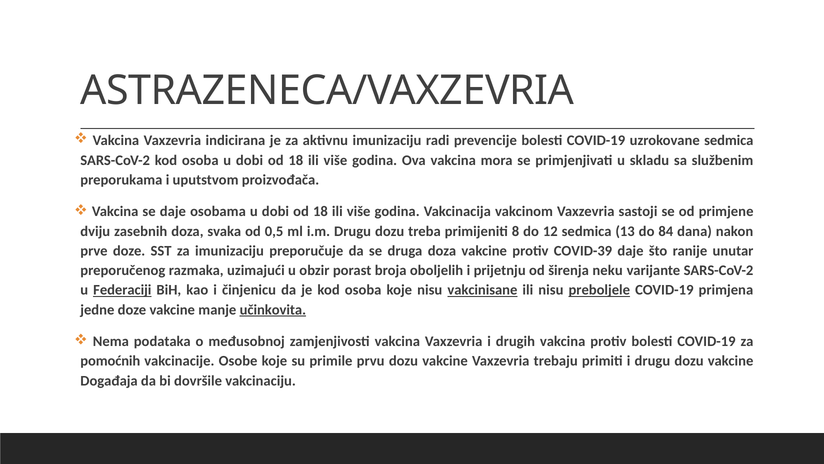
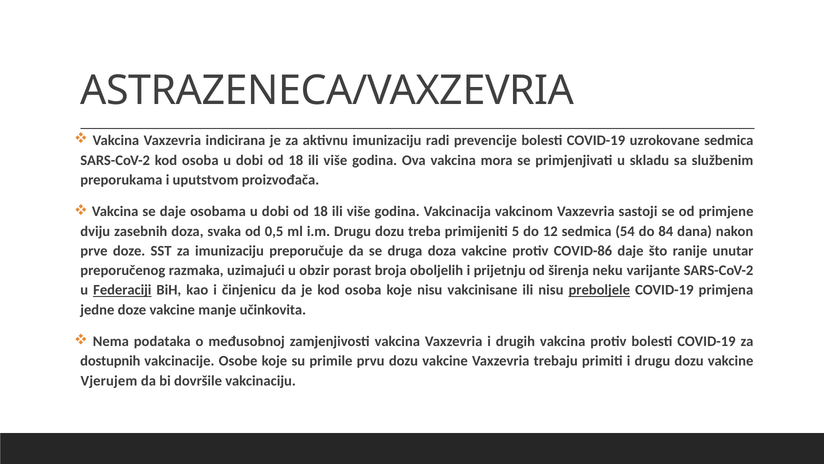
8: 8 -> 5
13: 13 -> 54
COVID-39: COVID-39 -> COVID-86
vakcinisane underline: present -> none
učinkovita underline: present -> none
pomoćnih: pomoćnih -> dostupnih
Događaja: Događaja -> Vjerujem
